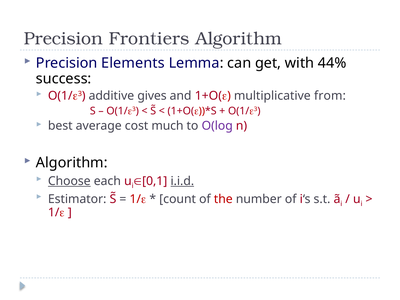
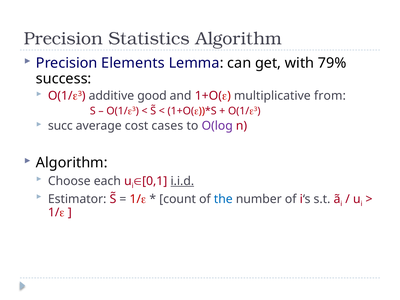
Frontiers: Frontiers -> Statistics
44%: 44% -> 79%
gives: gives -> good
best: best -> succ
much: much -> cases
Choose underline: present -> none
the colour: red -> blue
